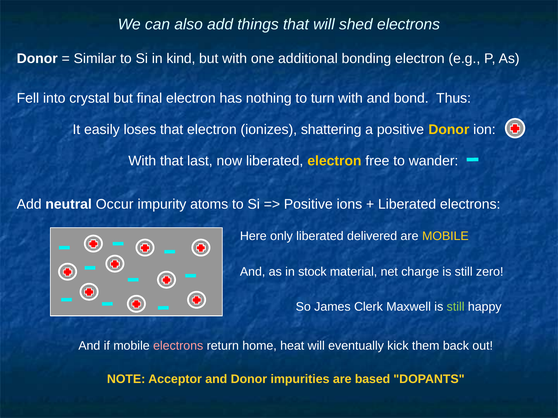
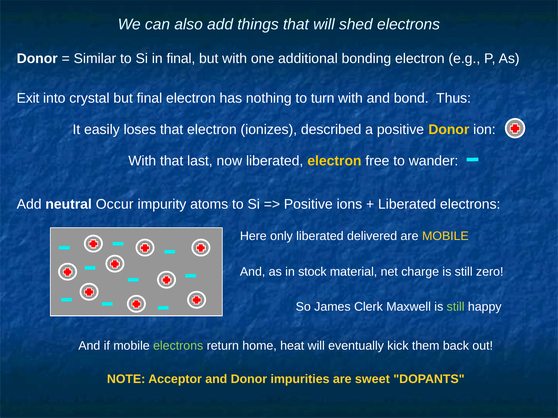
in kind: kind -> final
Fell: Fell -> Exit
shattering: shattering -> described
electrons at (178, 346) colour: pink -> light green
based: based -> sweet
